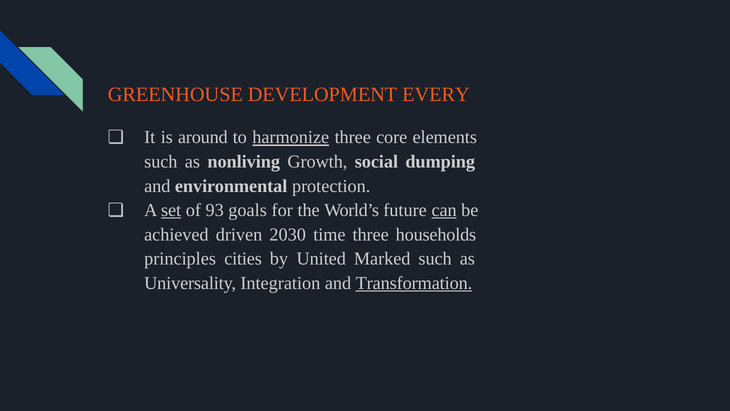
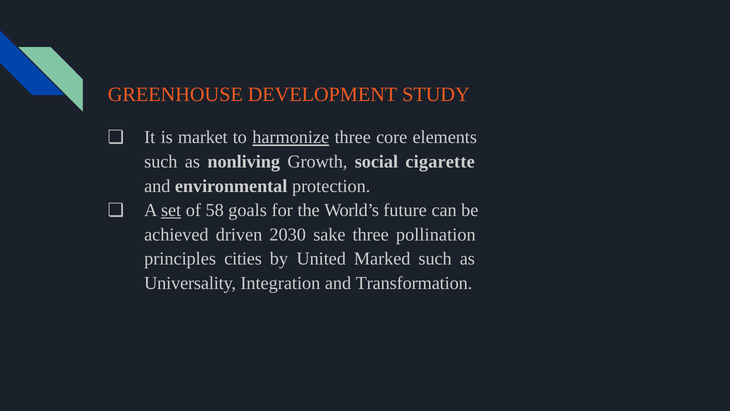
EVERY: EVERY -> STUDY
around: around -> market
dumping: dumping -> cigarette
93: 93 -> 58
can underline: present -> none
time: time -> sake
households: households -> pollination
Transformation underline: present -> none
